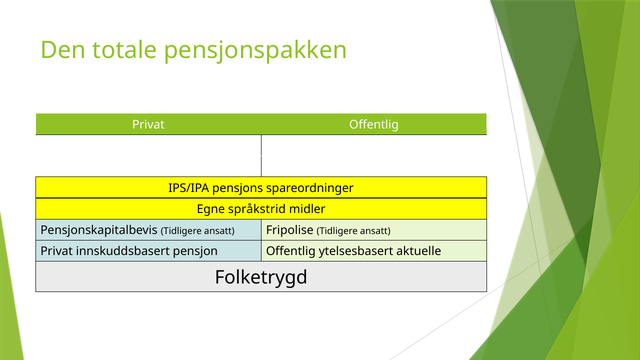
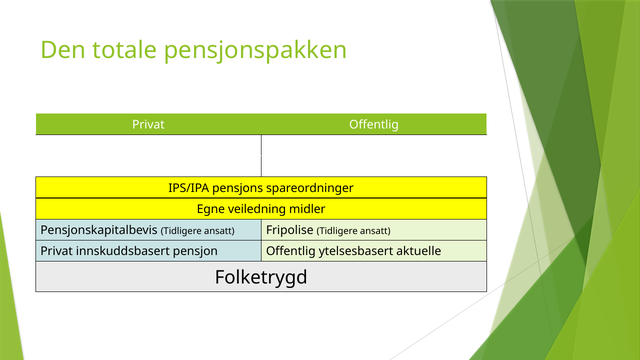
språkstrid: språkstrid -> veiledning
